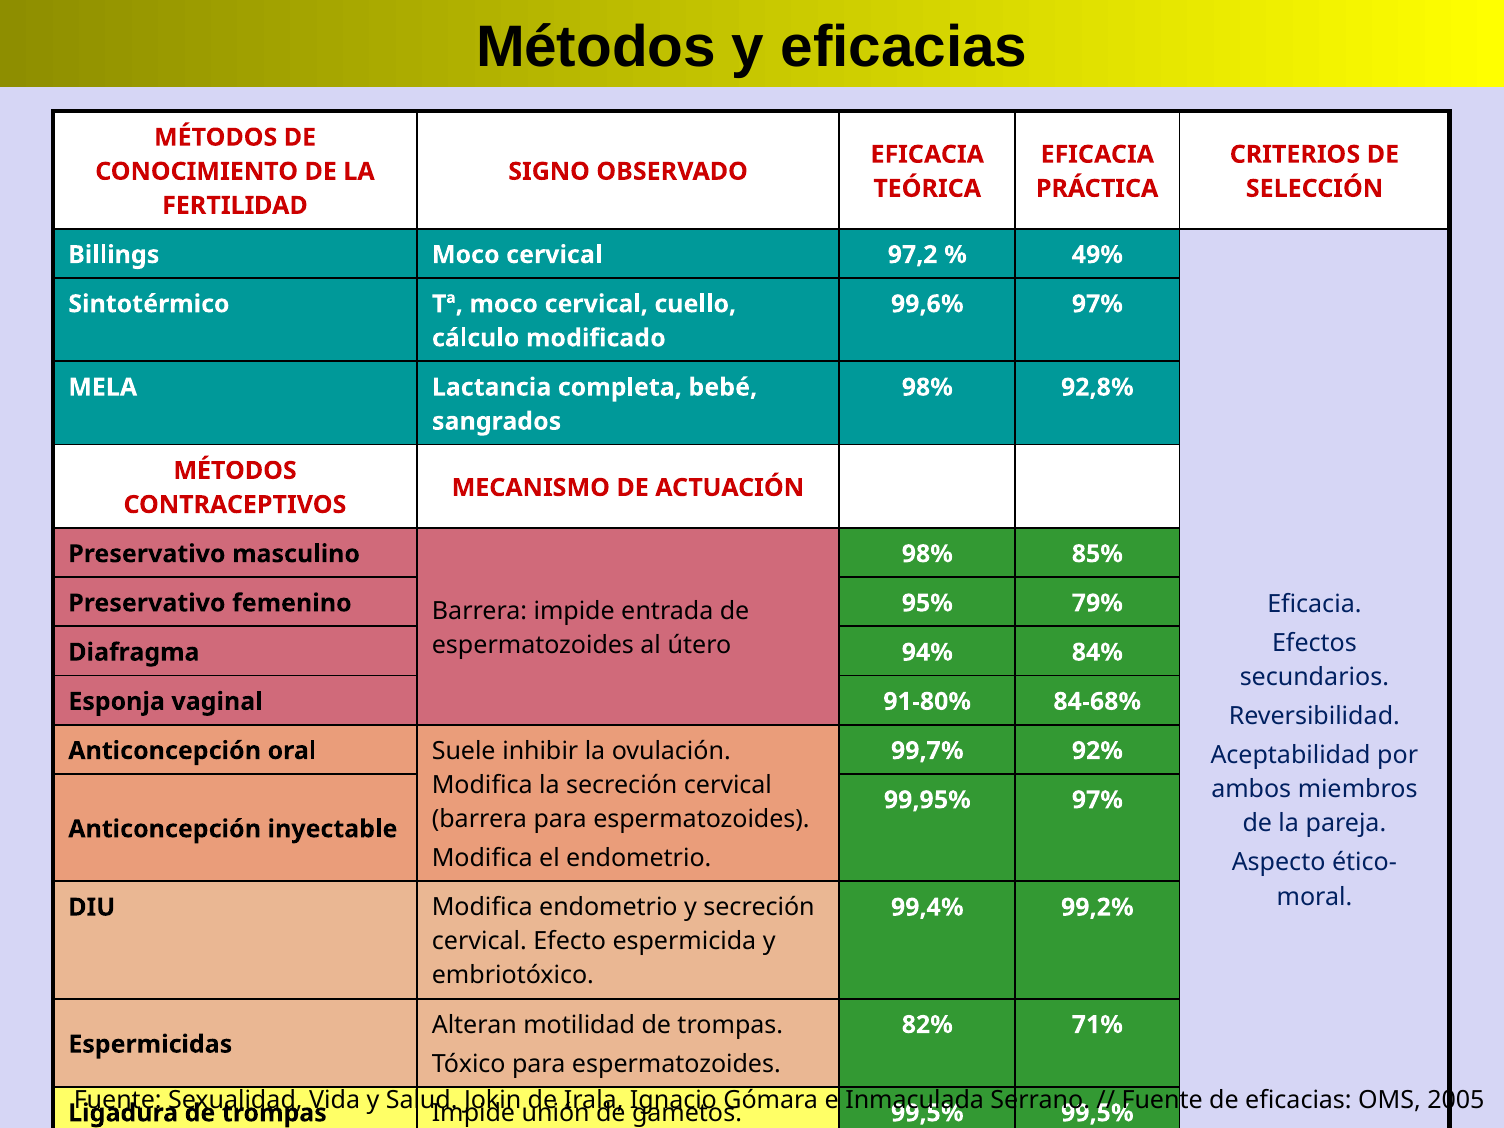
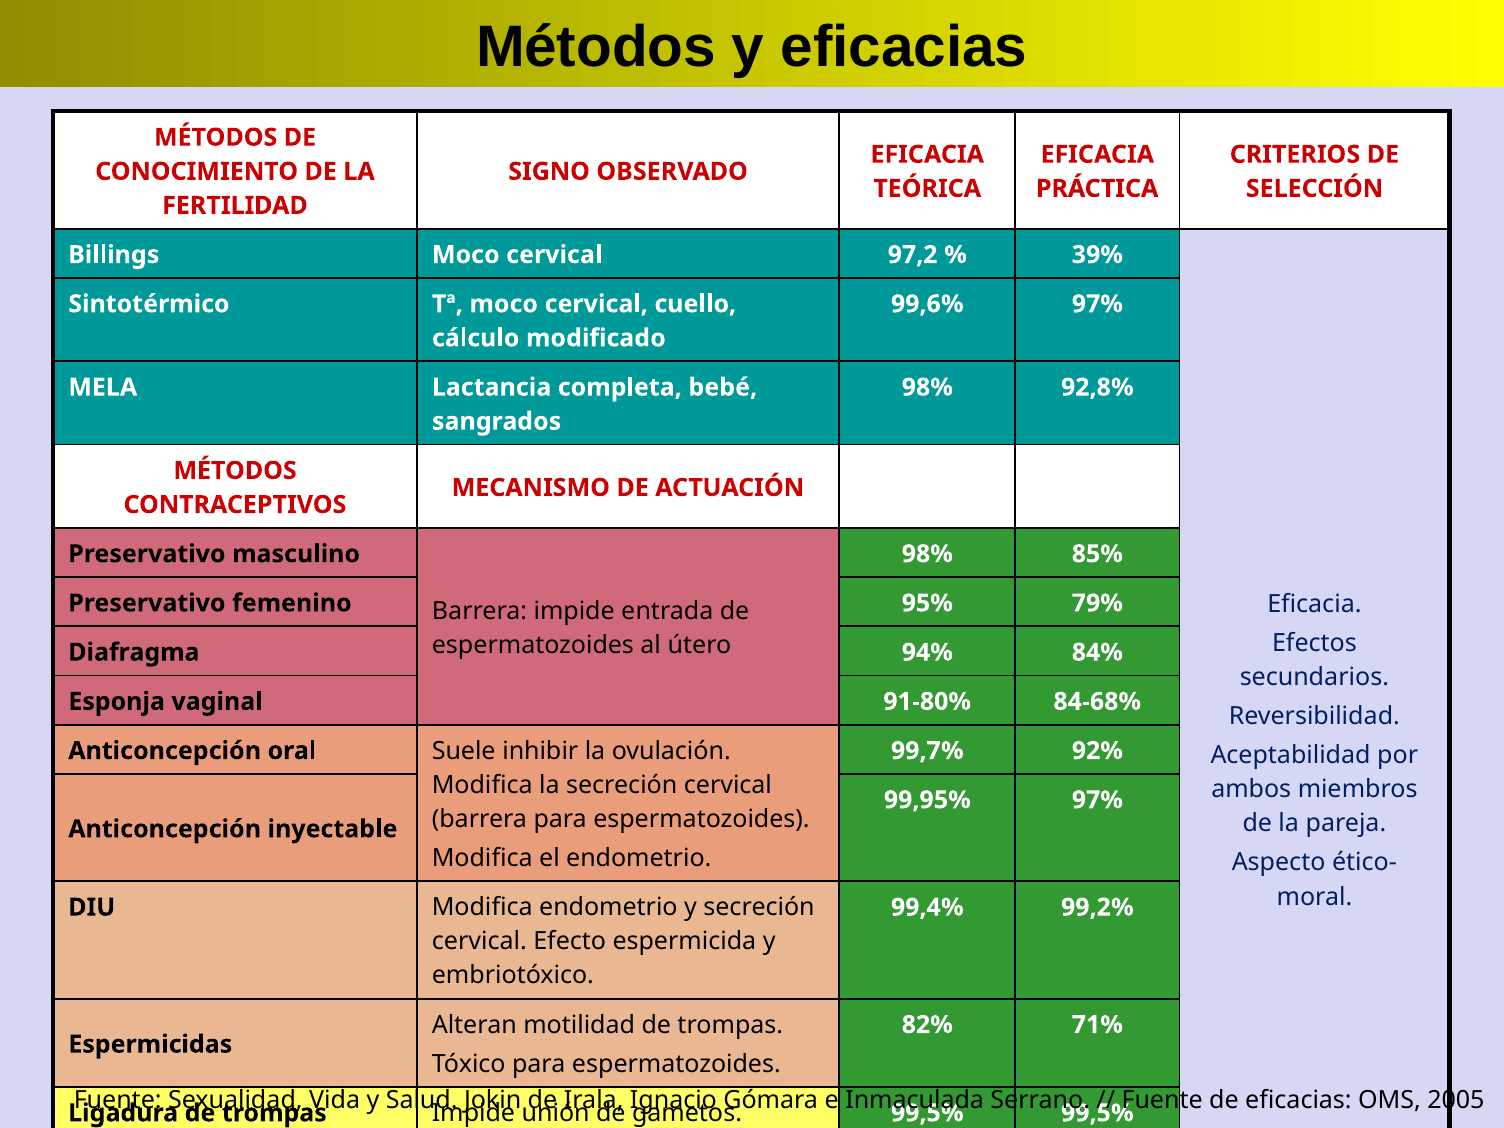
49%: 49% -> 39%
